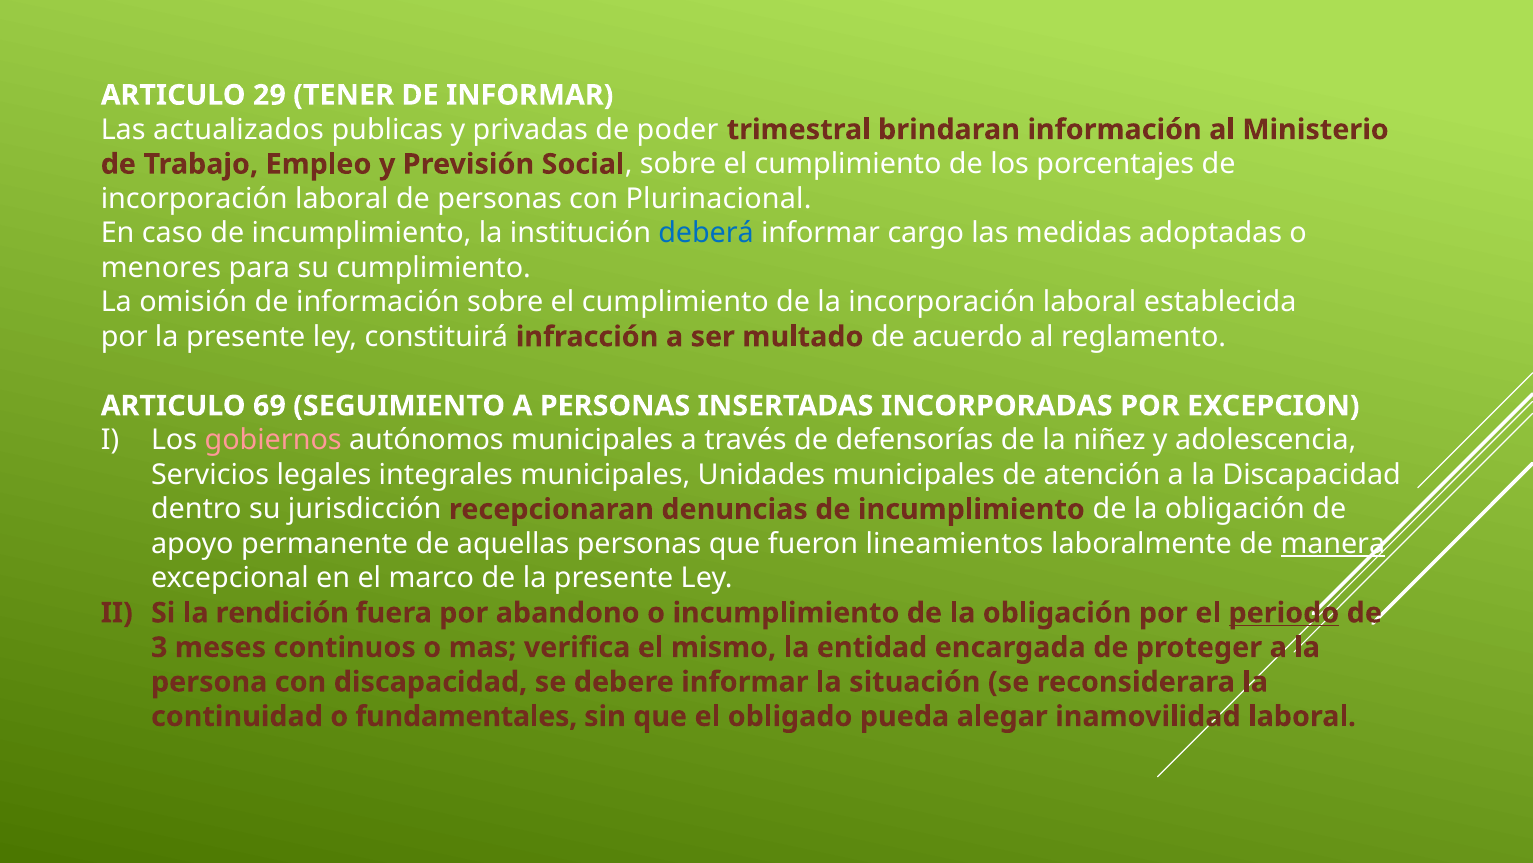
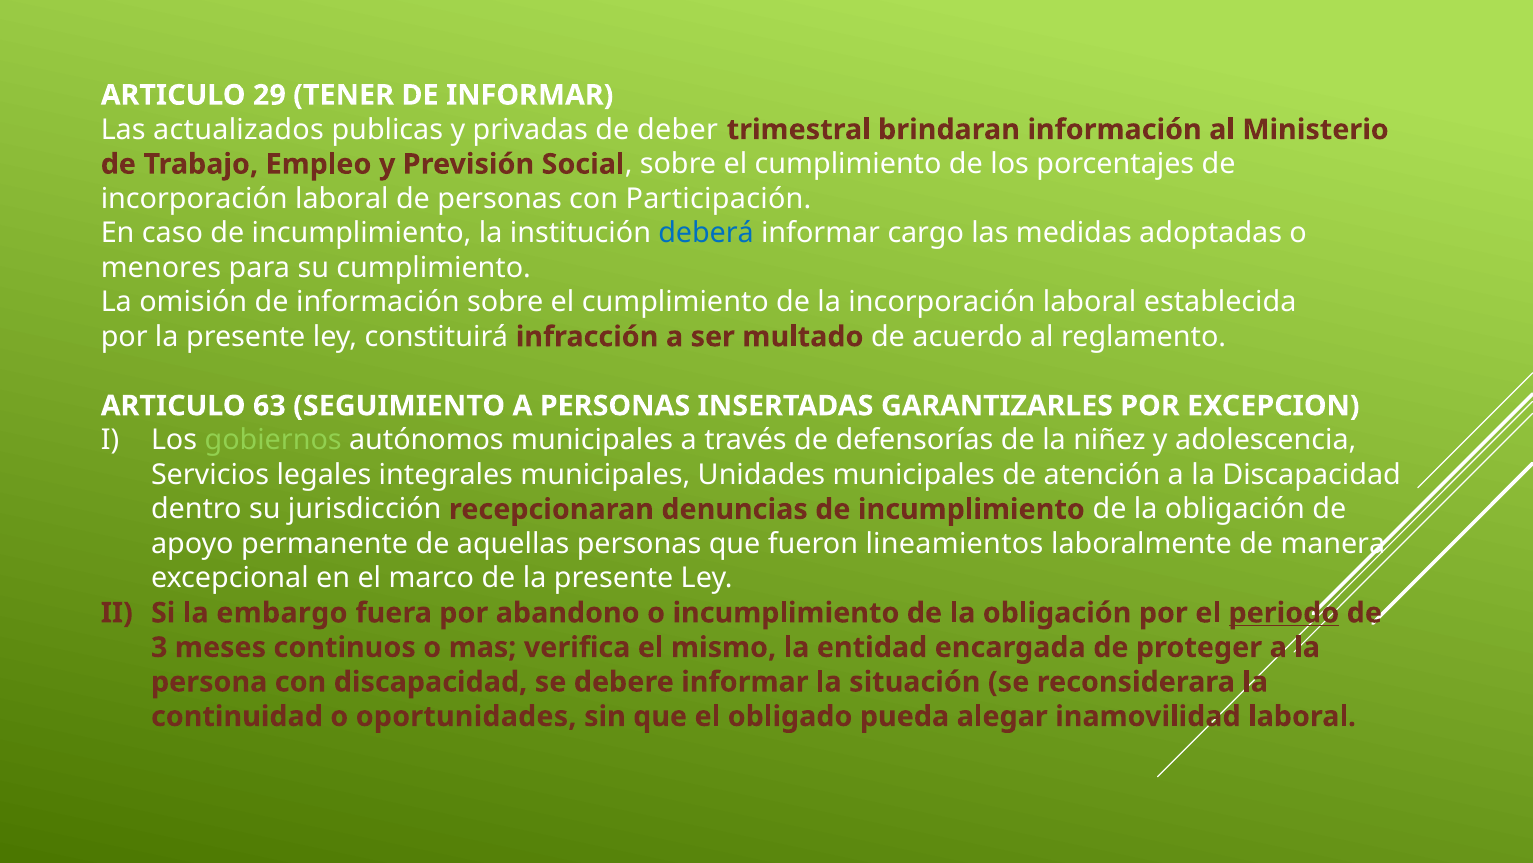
poder: poder -> deber
Plurinacional: Plurinacional -> Participación
69: 69 -> 63
INCORPORADAS: INCORPORADAS -> GARANTIZARLES
gobiernos colour: pink -> light green
manera underline: present -> none
rendición: rendición -> embargo
fundamentales: fundamentales -> oportunidades
